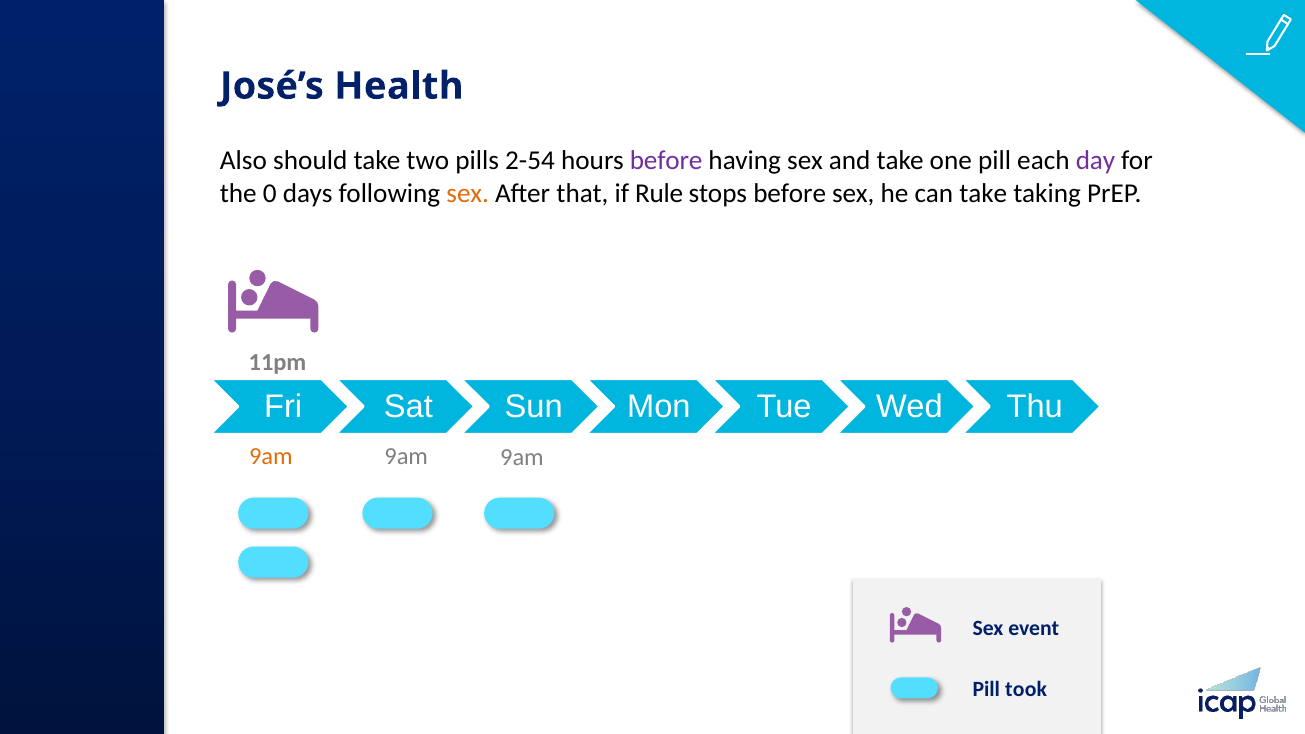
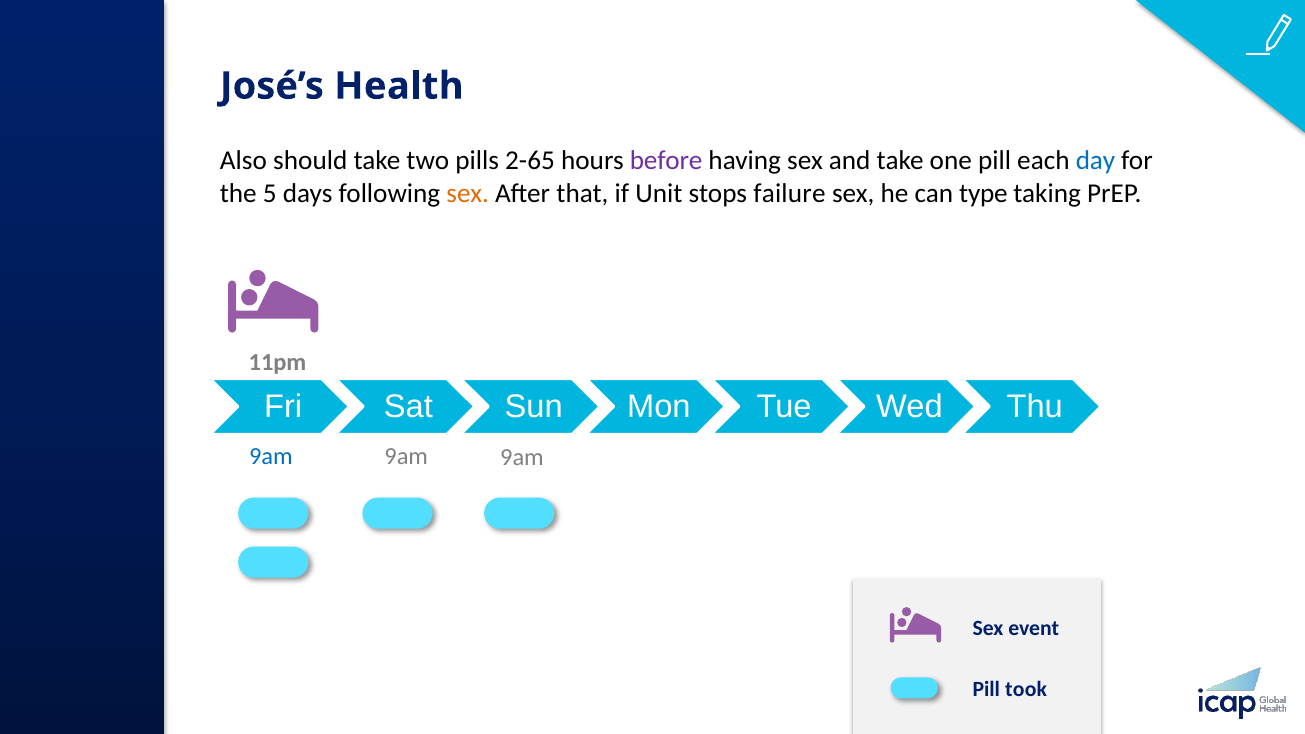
2-54: 2-54 -> 2-65
day colour: purple -> blue
0: 0 -> 5
Rule: Rule -> Unit
stops before: before -> failure
can take: take -> type
9am at (271, 457) colour: orange -> blue
